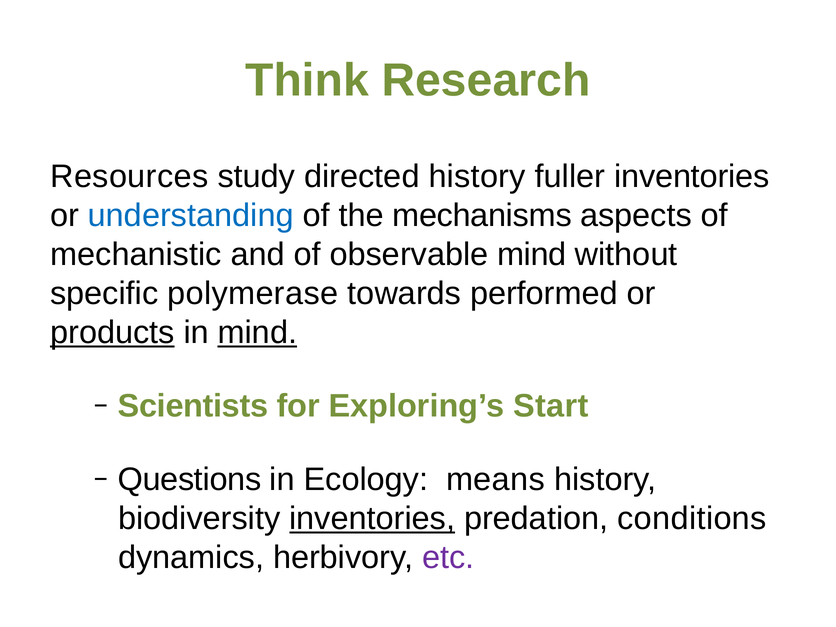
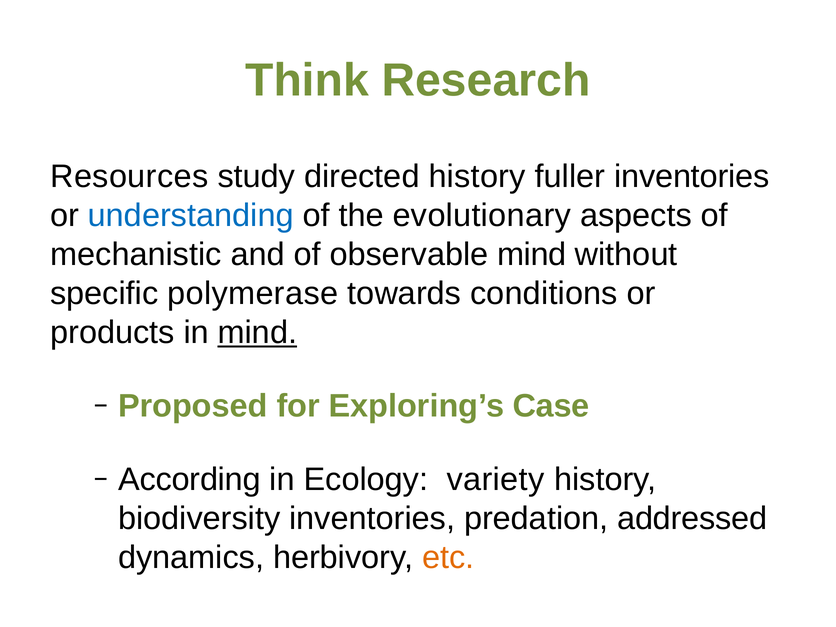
mechanisms: mechanisms -> evolutionary
performed: performed -> conditions
products underline: present -> none
Scientists: Scientists -> Proposed
Start: Start -> Case
Questions: Questions -> According
means: means -> variety
inventories at (372, 518) underline: present -> none
conditions: conditions -> addressed
etc colour: purple -> orange
